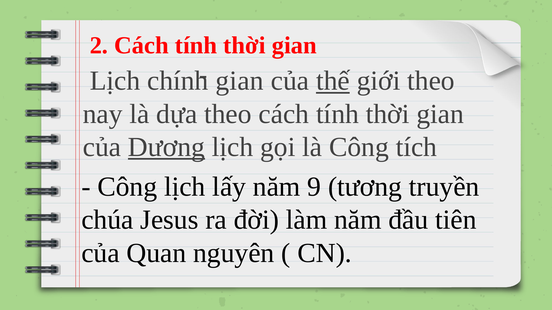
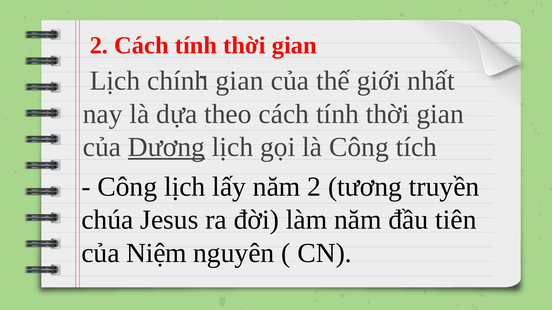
thế underline: present -> none
giới theo: theo -> nhất
năm 9: 9 -> 2
Quan: Quan -> Niệm
